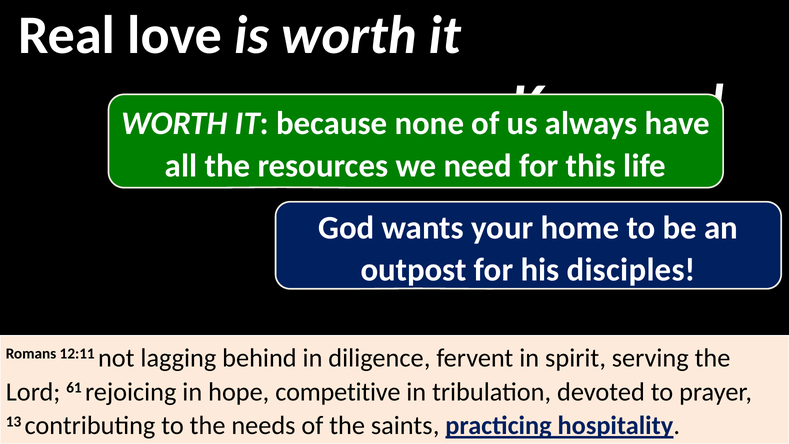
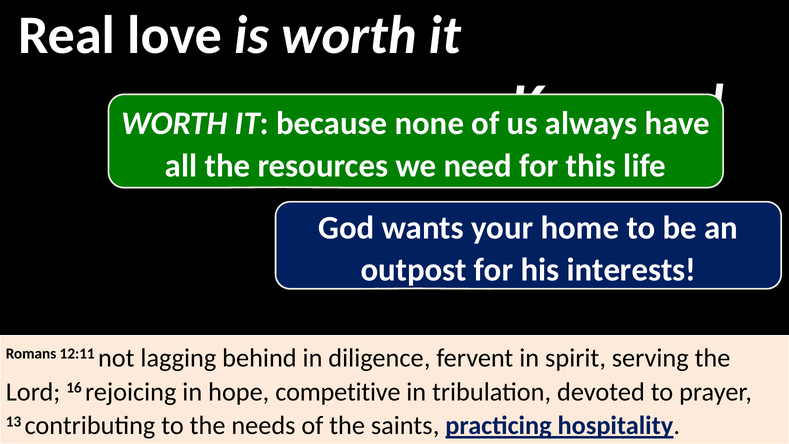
disciples: disciples -> interests
61: 61 -> 16
